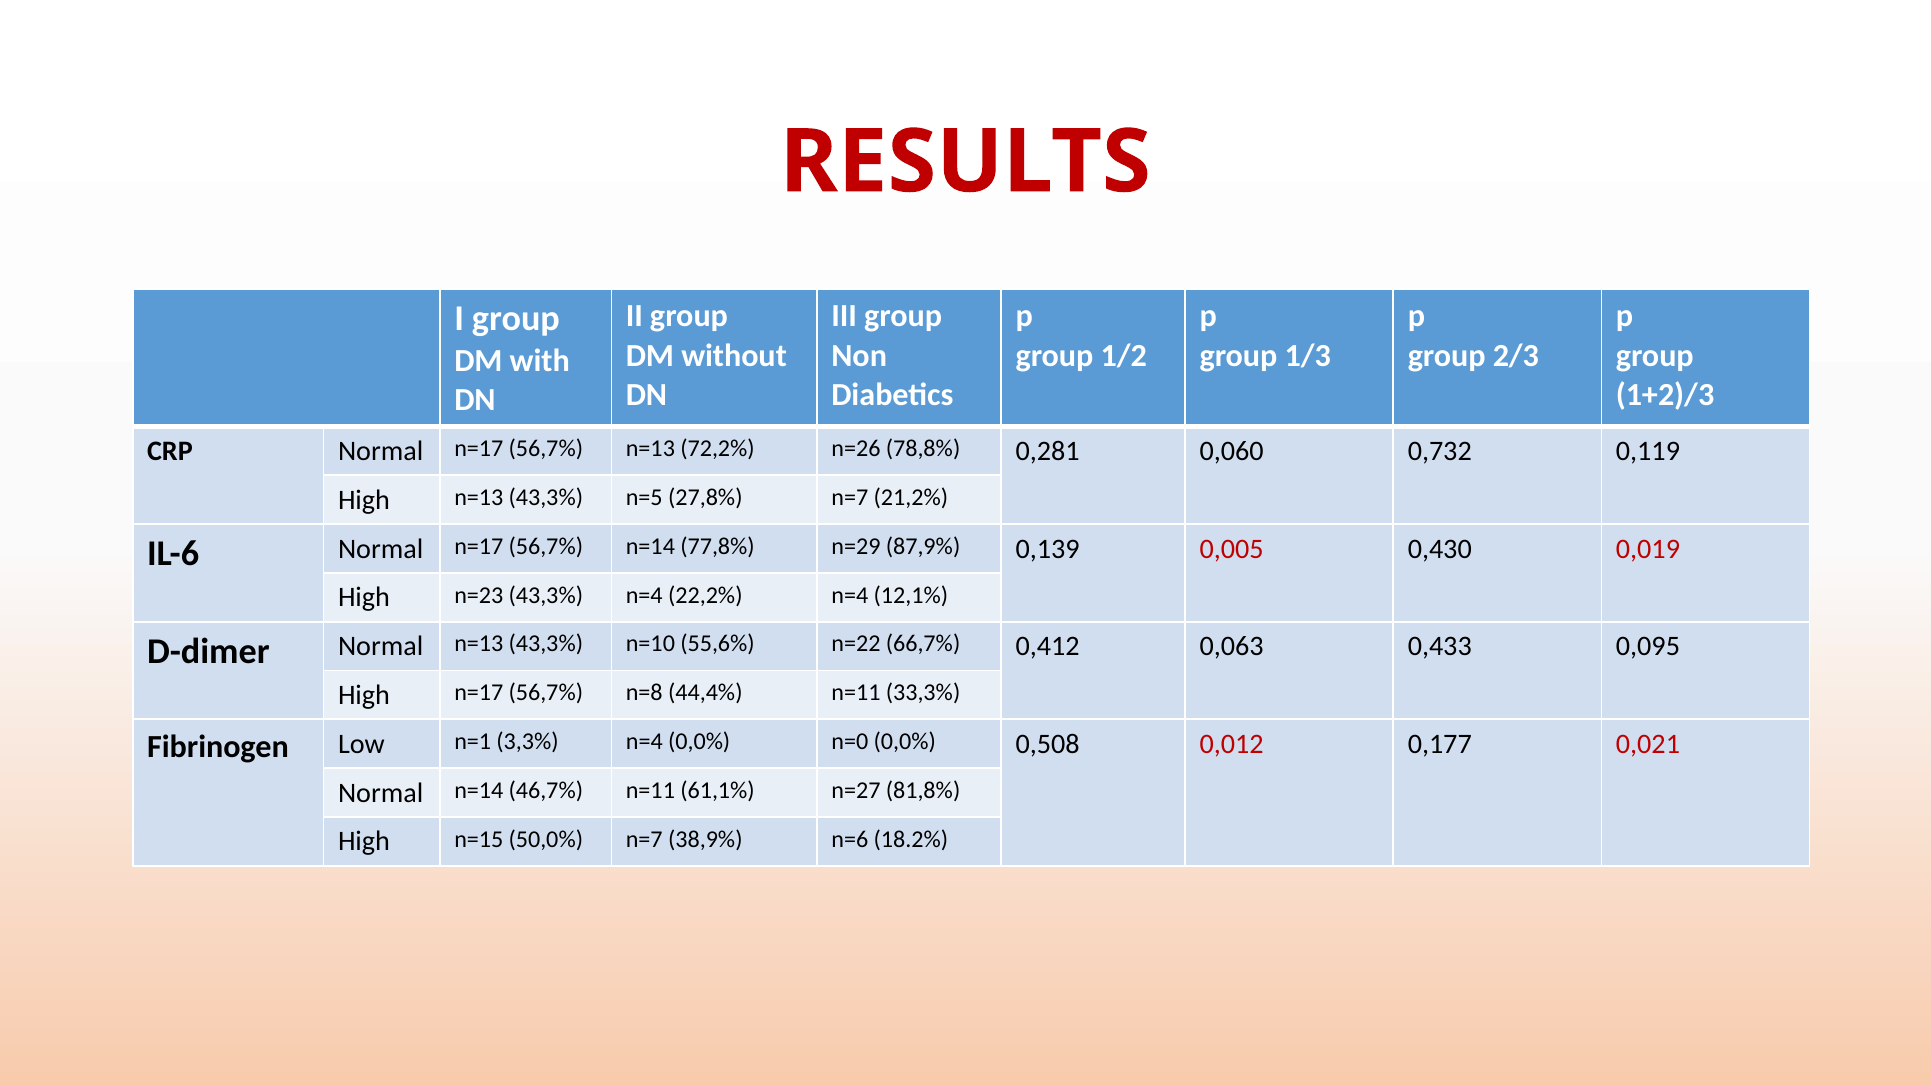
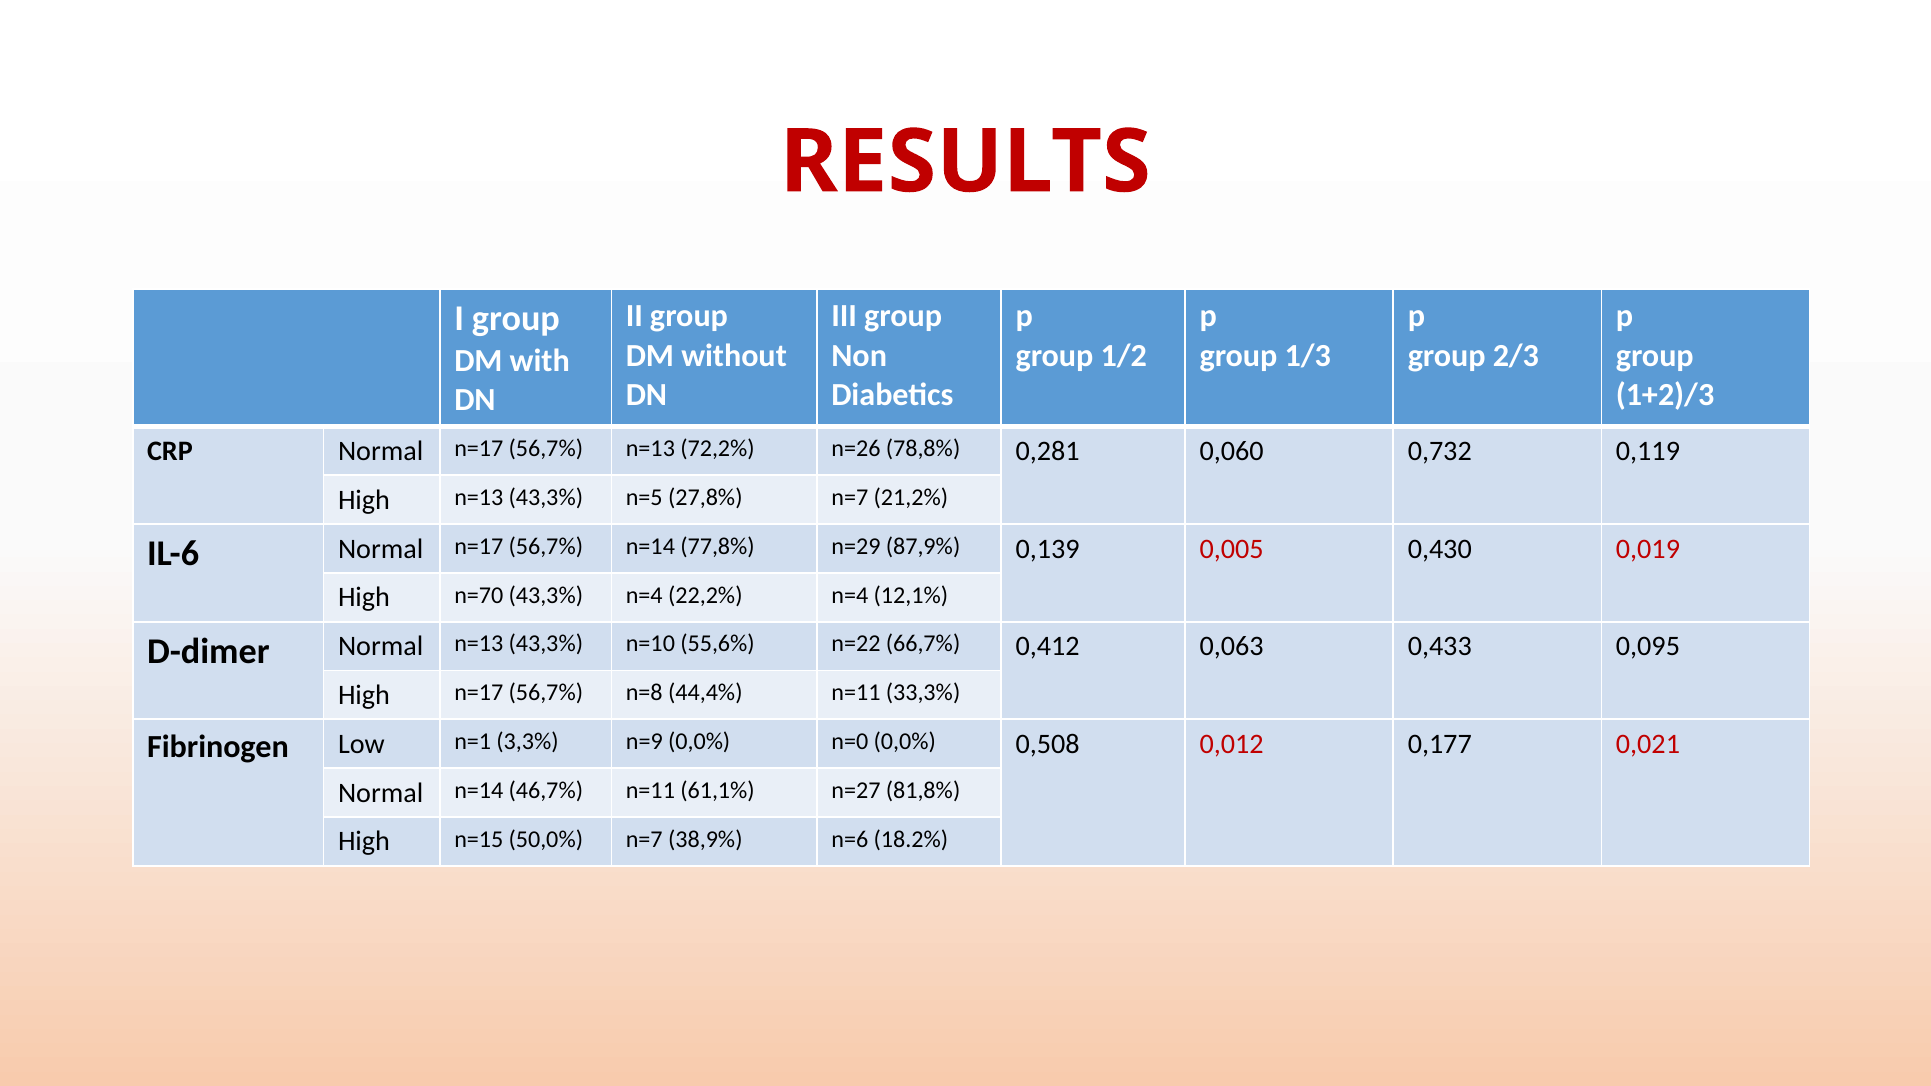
n=23: n=23 -> n=70
3,3% n=4: n=4 -> n=9
